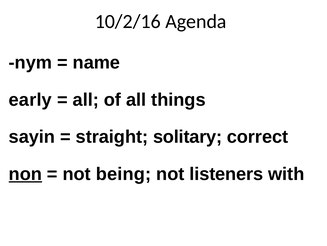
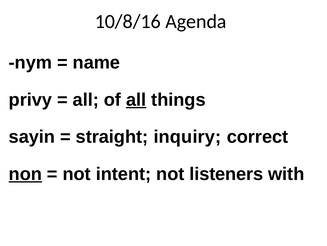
10/2/16: 10/2/16 -> 10/8/16
early: early -> privy
all at (136, 99) underline: none -> present
solitary: solitary -> inquiry
being: being -> intent
